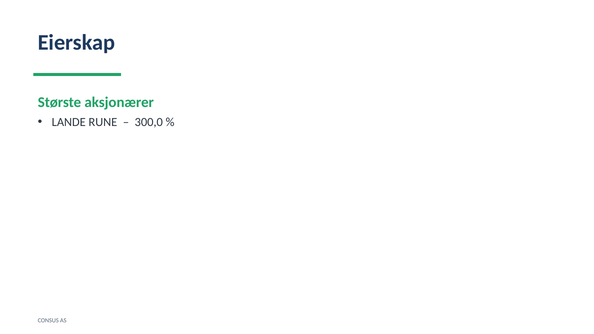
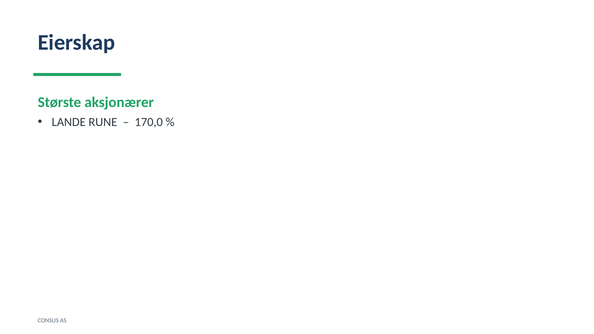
300,0: 300,0 -> 170,0
